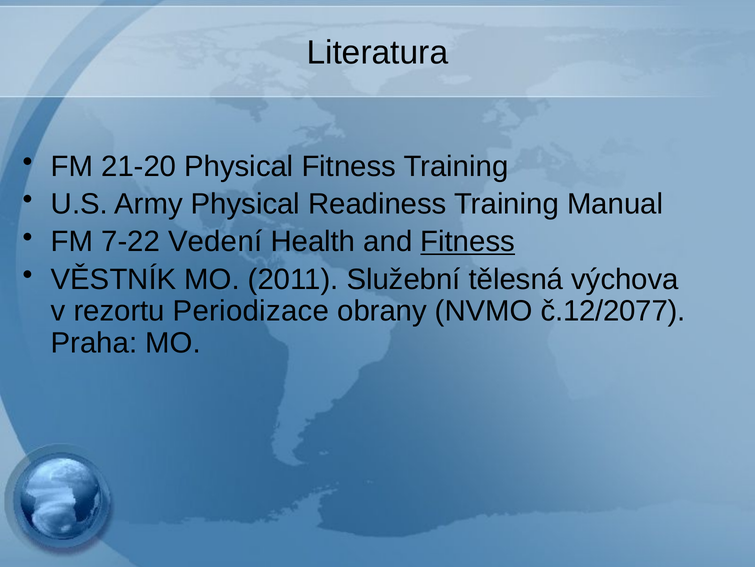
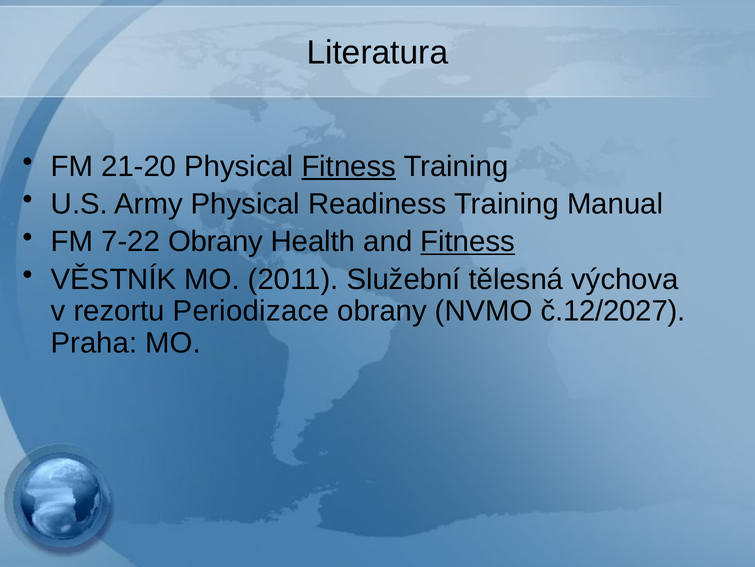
Fitness at (349, 166) underline: none -> present
7-22 Vedení: Vedení -> Obrany
č.12/2077: č.12/2077 -> č.12/2027
